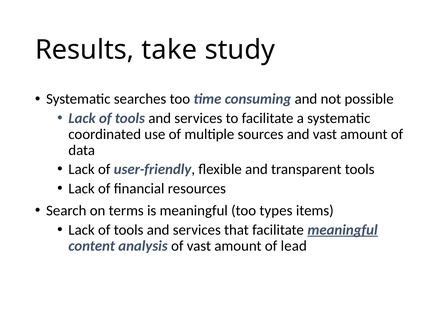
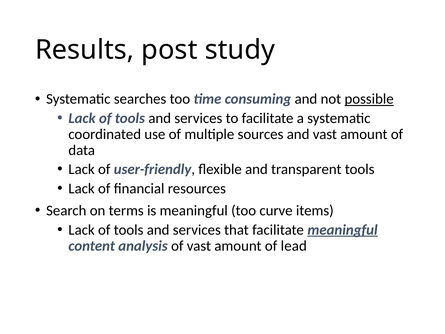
take: take -> post
possible underline: none -> present
types: types -> curve
